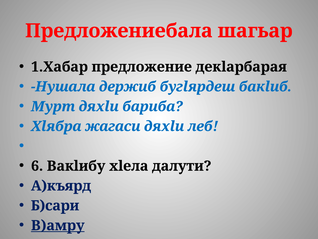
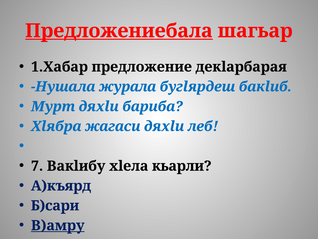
Предложениебала underline: none -> present
держиб: держиб -> журала
6: 6 -> 7
далути: далути -> кьарли
